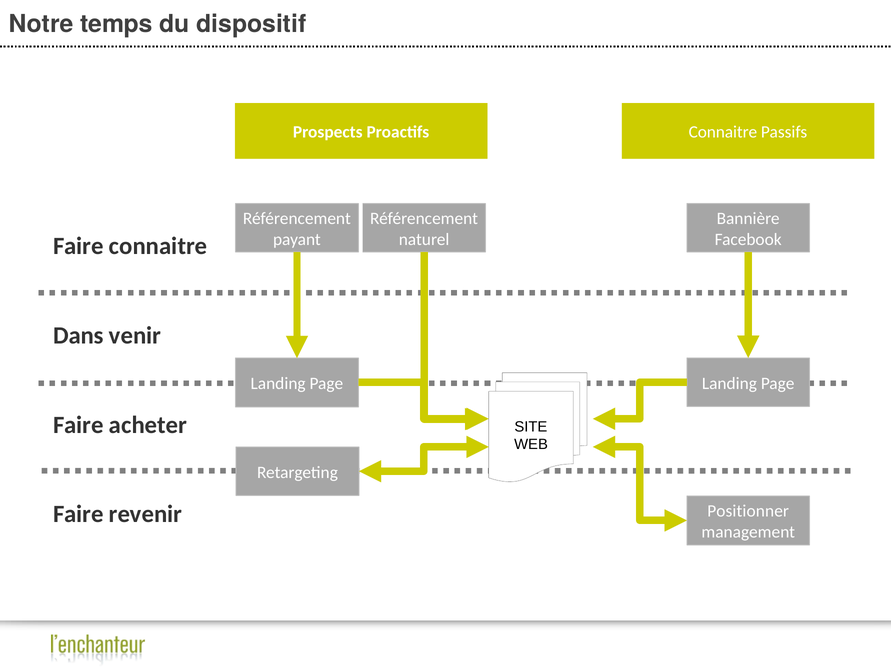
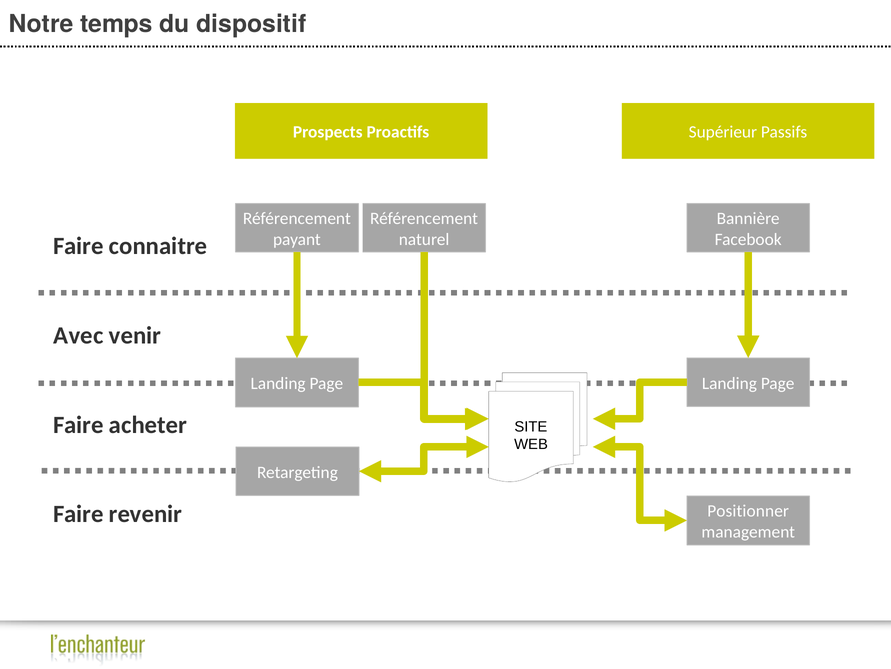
Proactifs Connaitre: Connaitre -> Supérieur
Dans: Dans -> Avec
